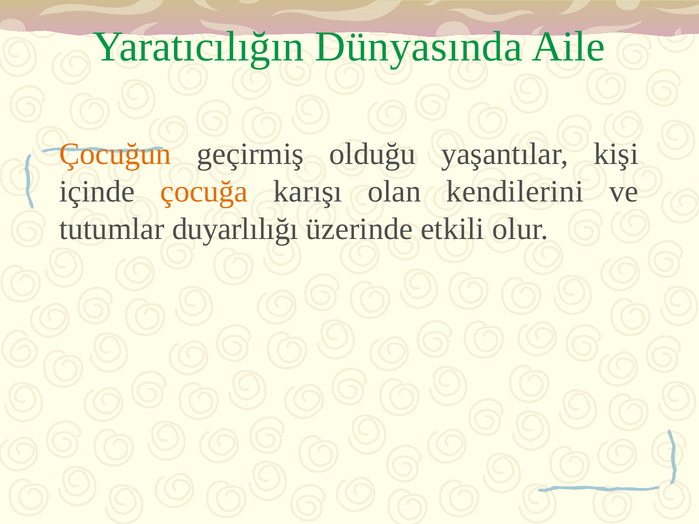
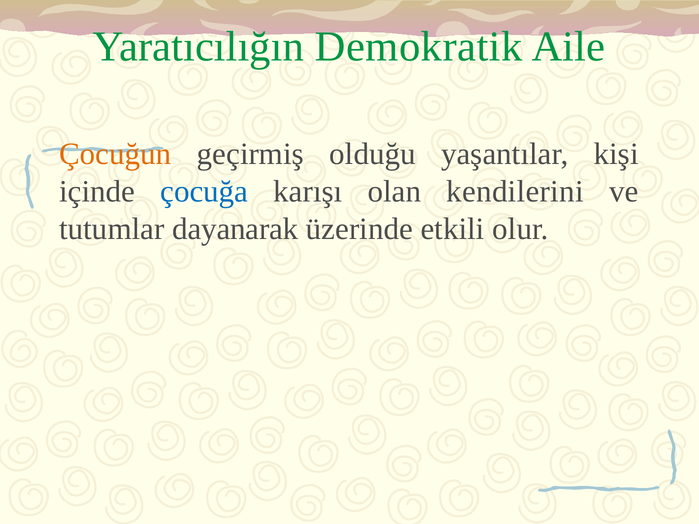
Dünyasında: Dünyasında -> Demokratik
çocuğa colour: orange -> blue
duyarlılığı: duyarlılığı -> dayanarak
